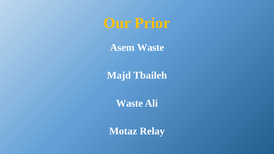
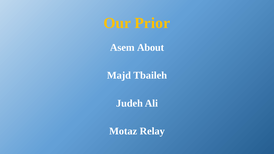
Asem Waste: Waste -> About
Waste at (129, 103): Waste -> Judeh
